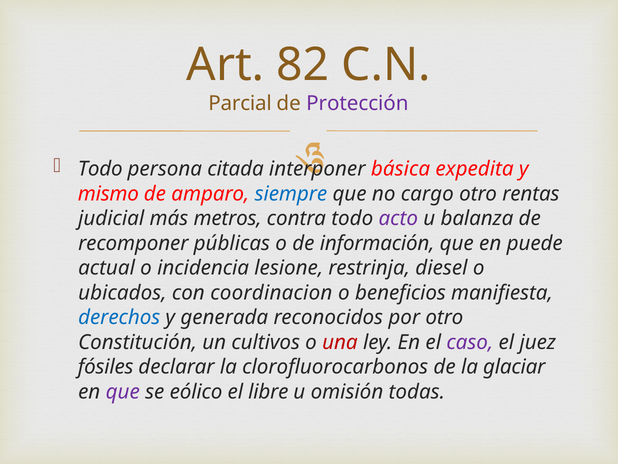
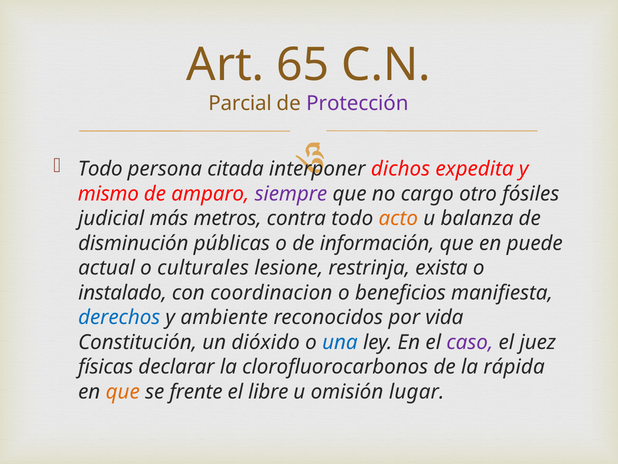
82: 82 -> 65
básica: básica -> dichos
siempre colour: blue -> purple
rentas: rentas -> fósiles
acto colour: purple -> orange
recomponer: recomponer -> disminución
incidencia: incidencia -> culturales
diesel: diesel -> exista
ubicados: ubicados -> instalado
generada: generada -> ambiente
por otro: otro -> vida
cultivos: cultivos -> dióxido
una colour: red -> blue
fósiles: fósiles -> físicas
glaciar: glaciar -> rápida
que at (123, 391) colour: purple -> orange
eólico: eólico -> frente
todas: todas -> lugar
